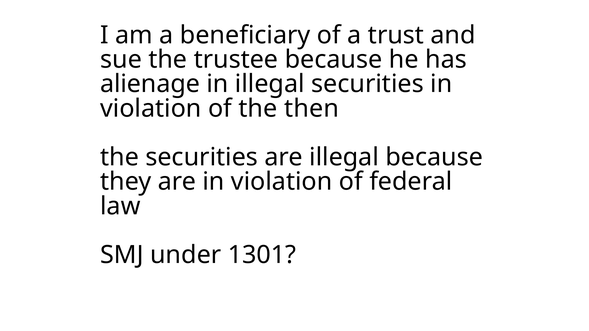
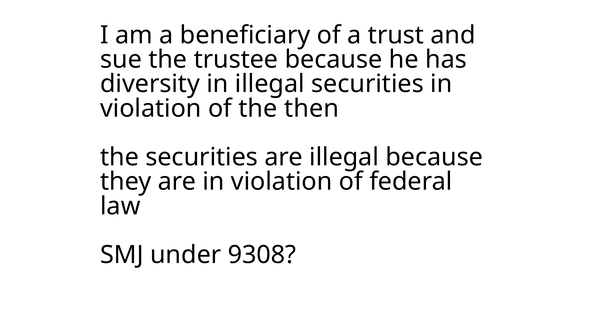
alienage: alienage -> diversity
1301: 1301 -> 9308
